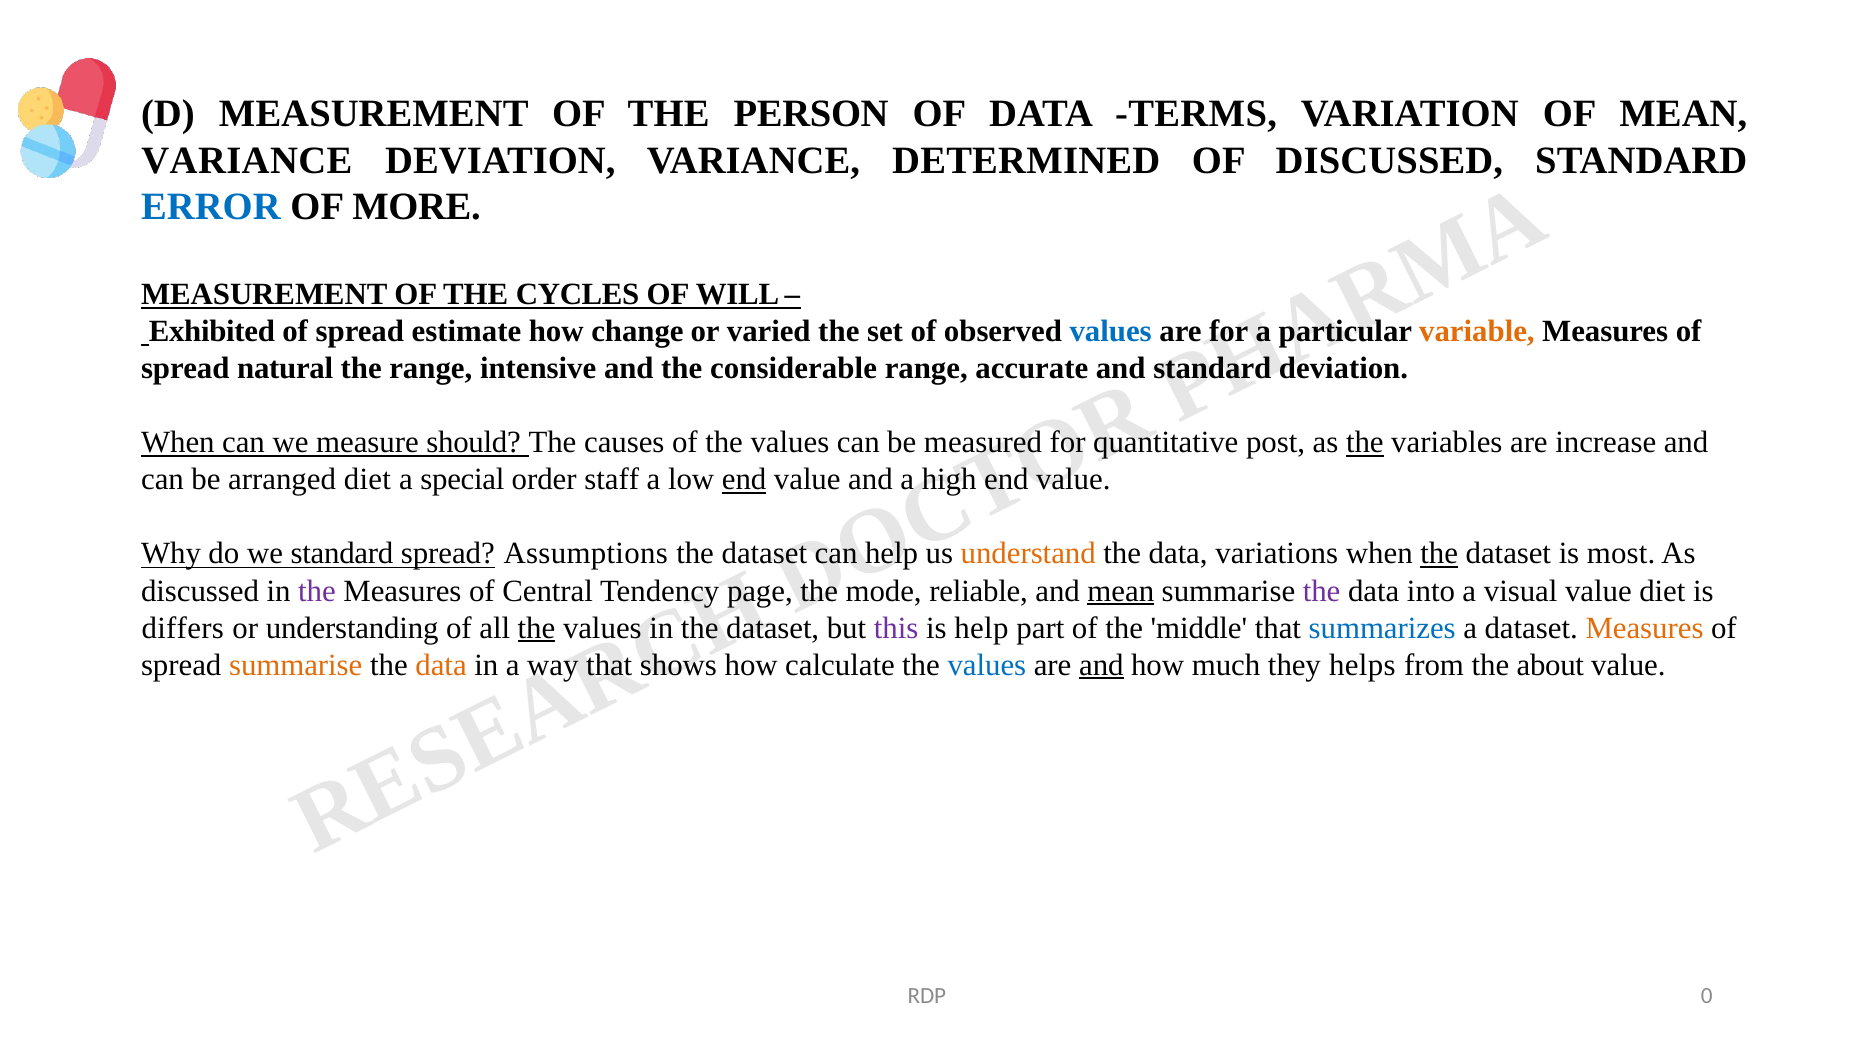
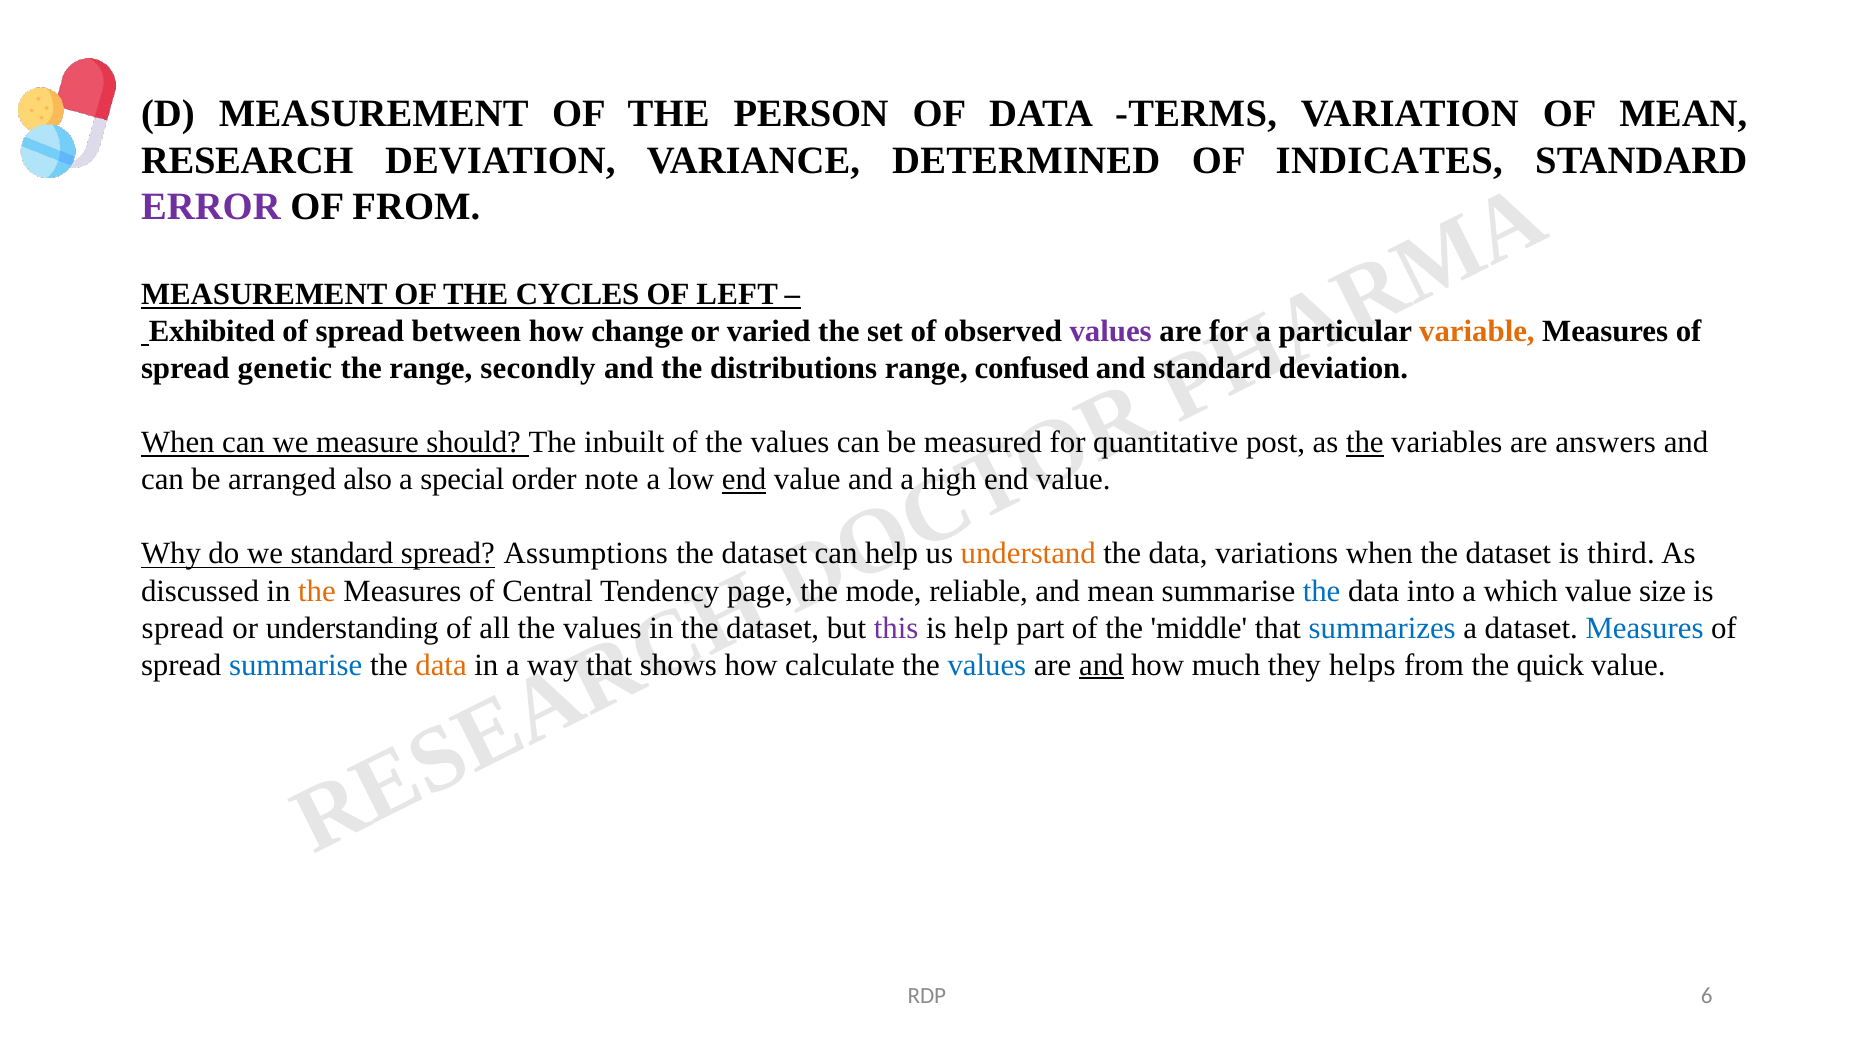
VARIANCE at (247, 160): VARIANCE -> RESEARCH
OF DISCUSSED: DISCUSSED -> INDICATES
ERROR colour: blue -> purple
OF MORE: MORE -> FROM
WILL: WILL -> LEFT
estimate: estimate -> between
values at (1111, 331) colour: blue -> purple
natural: natural -> genetic
intensive: intensive -> secondly
considerable: considerable -> distributions
accurate: accurate -> confused
causes: causes -> inbuilt
increase: increase -> answers
arranged diet: diet -> also
staff: staff -> note
the at (1439, 554) underline: present -> none
most: most -> third
the at (317, 591) colour: purple -> orange
mean at (1121, 591) underline: present -> none
the at (1322, 591) colour: purple -> blue
visual: visual -> which
value diet: diet -> size
differs at (183, 628): differs -> spread
the at (537, 628) underline: present -> none
Measures at (1645, 628) colour: orange -> blue
summarise at (296, 665) colour: orange -> blue
about: about -> quick
0: 0 -> 6
